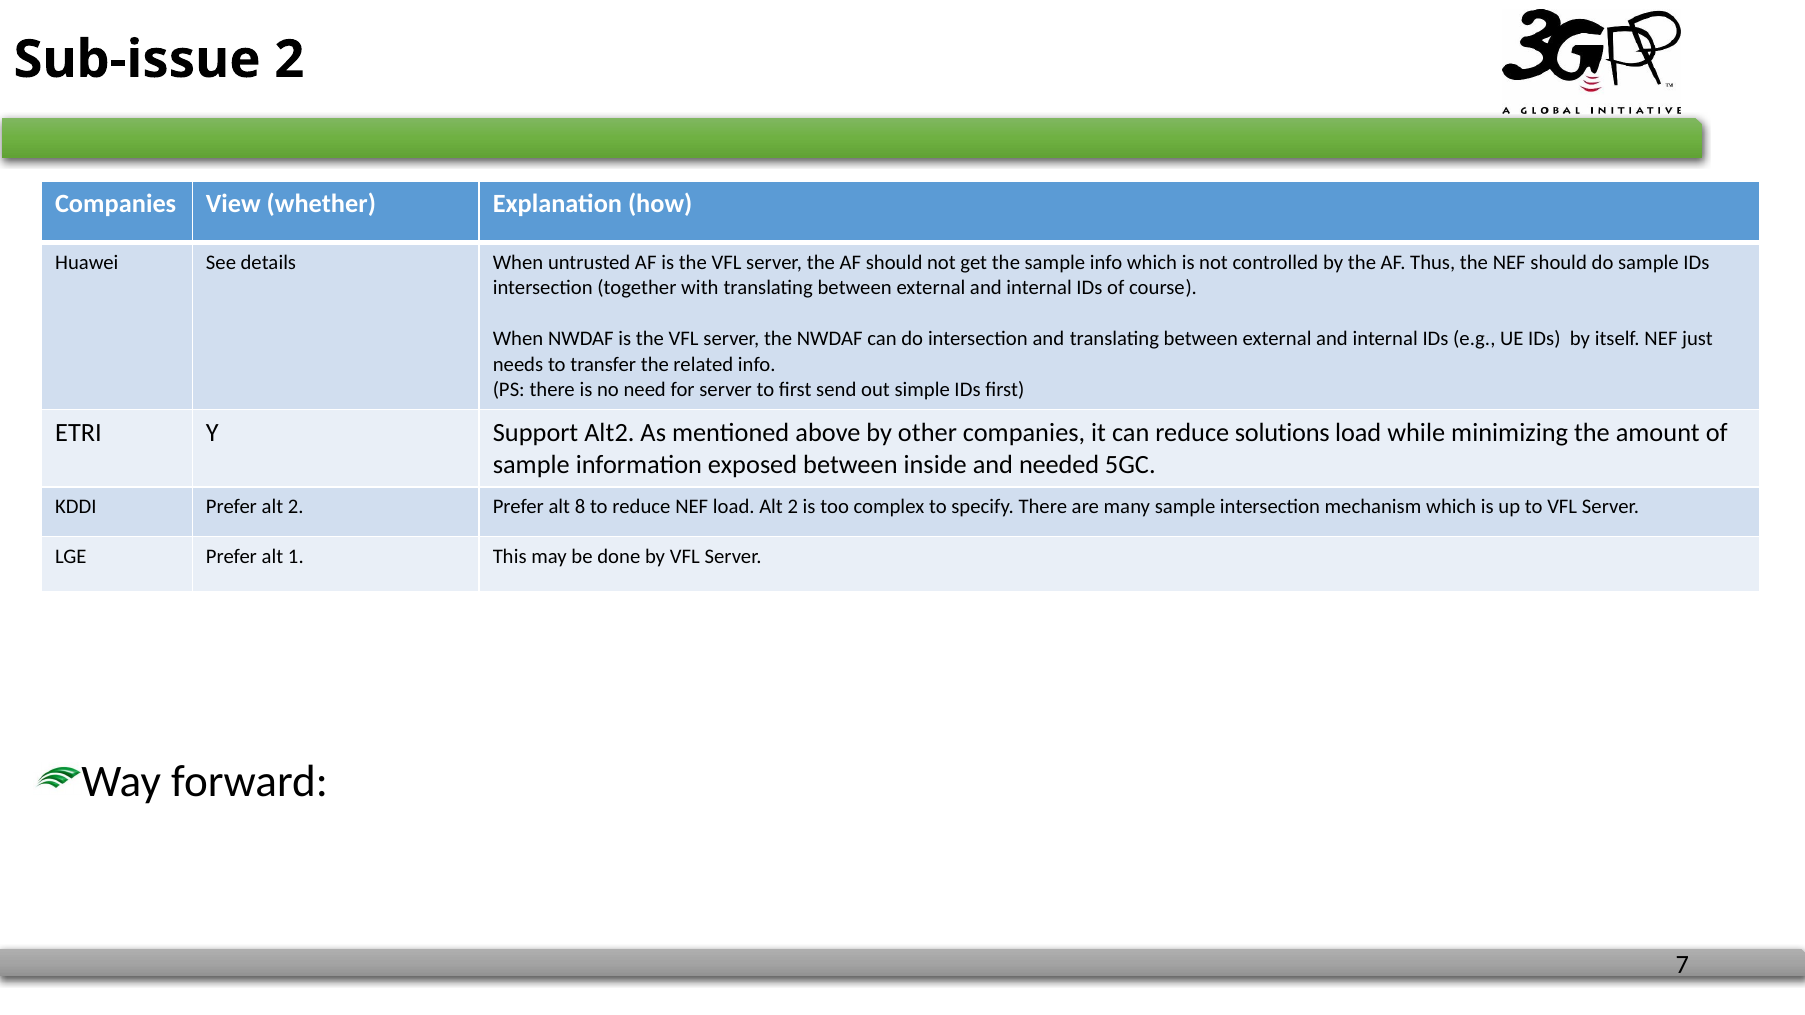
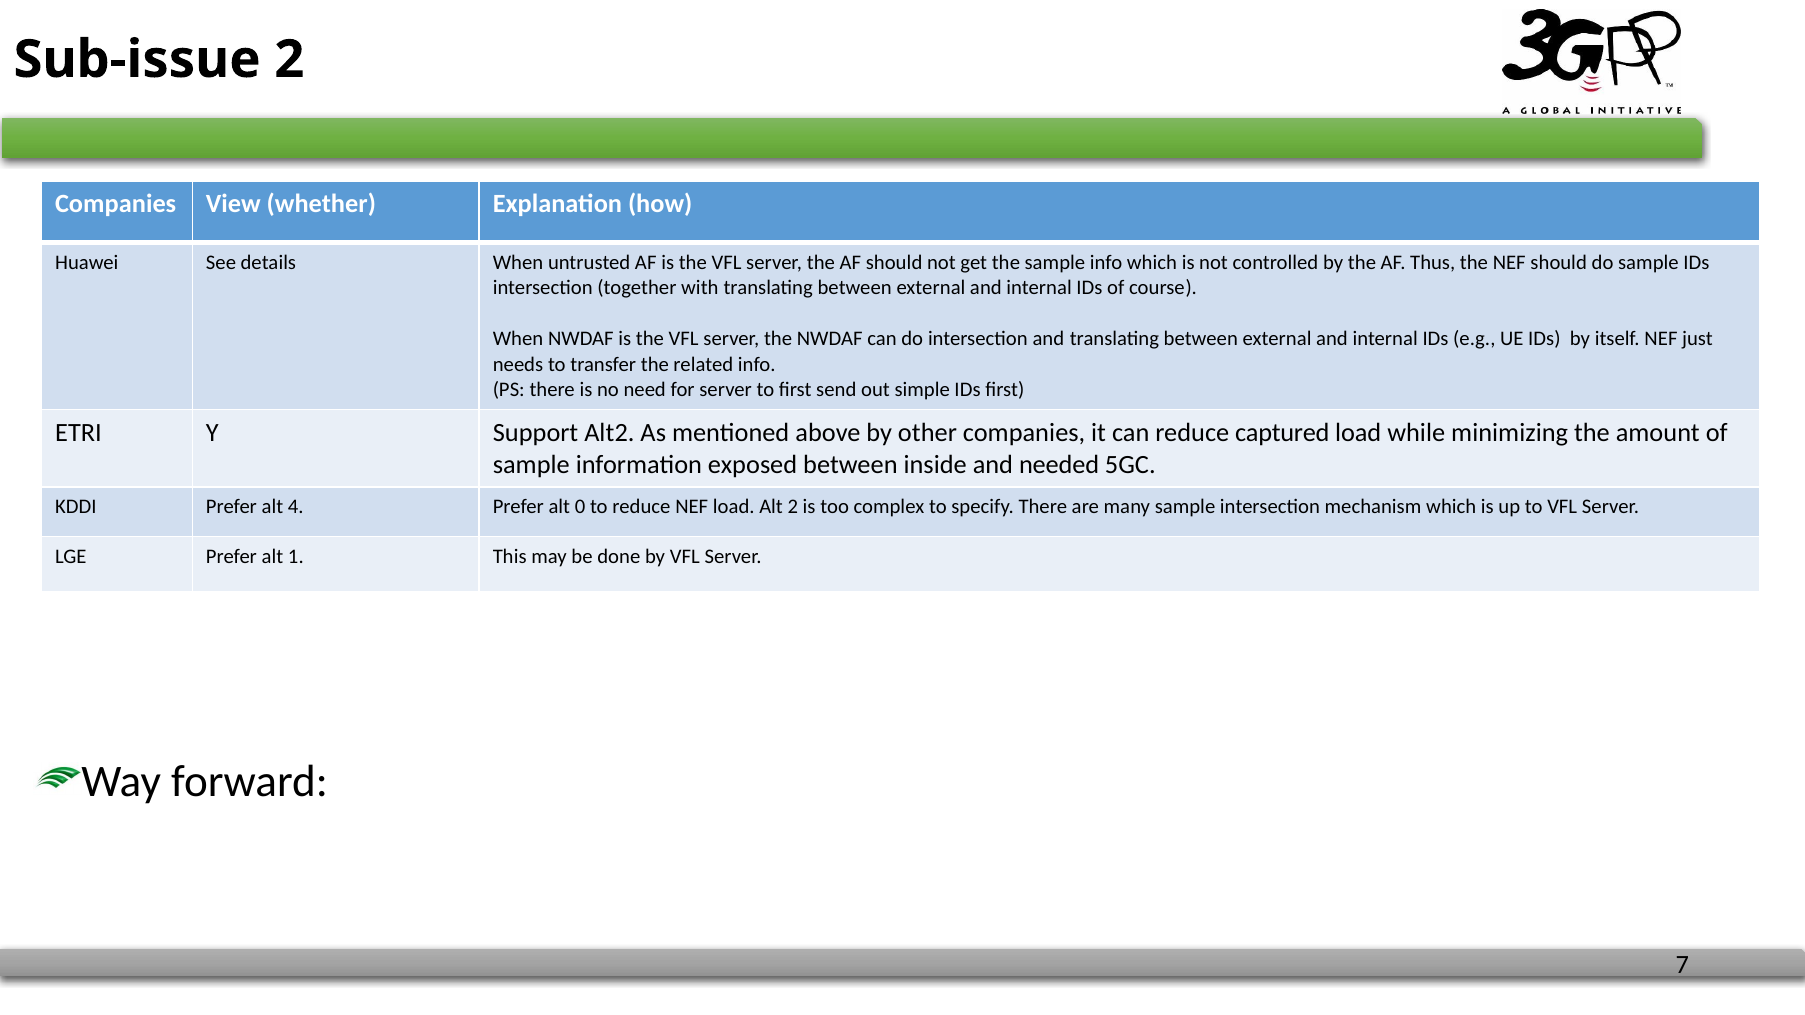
solutions: solutions -> captured
Prefer alt 2: 2 -> 4
8: 8 -> 0
